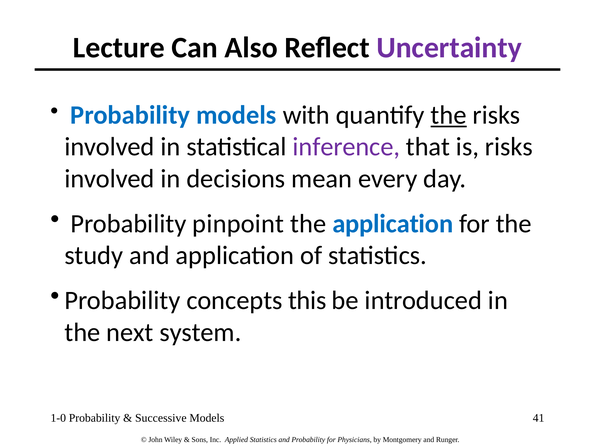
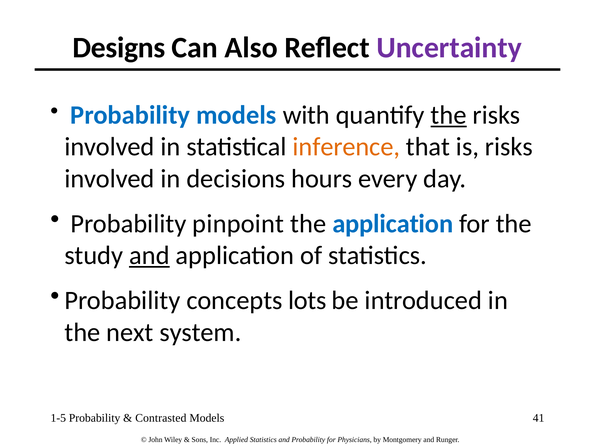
Lecture: Lecture -> Designs
inference colour: purple -> orange
mean: mean -> hours
and at (149, 255) underline: none -> present
this: this -> lots
1-0: 1-0 -> 1-5
Successive: Successive -> Contrasted
